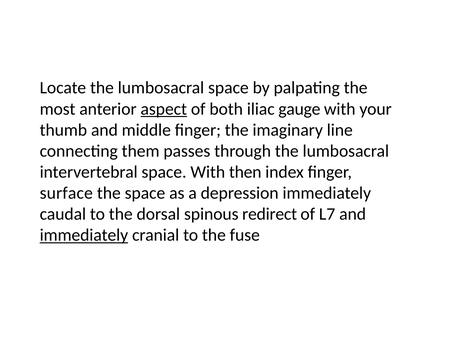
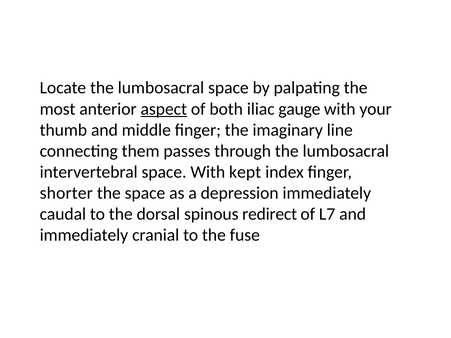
then: then -> kept
surface: surface -> shorter
immediately at (84, 235) underline: present -> none
